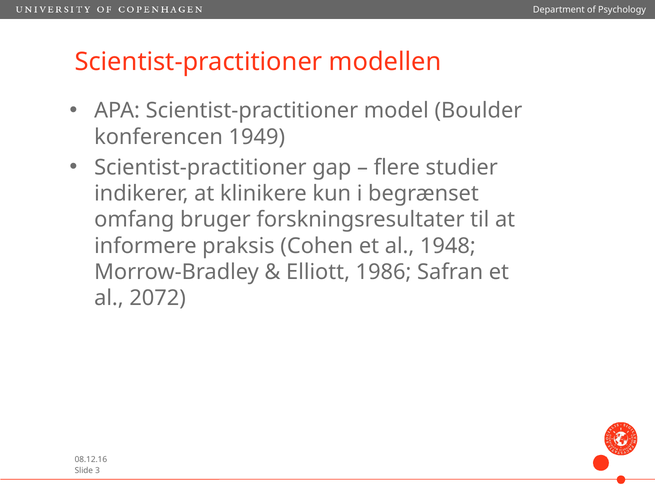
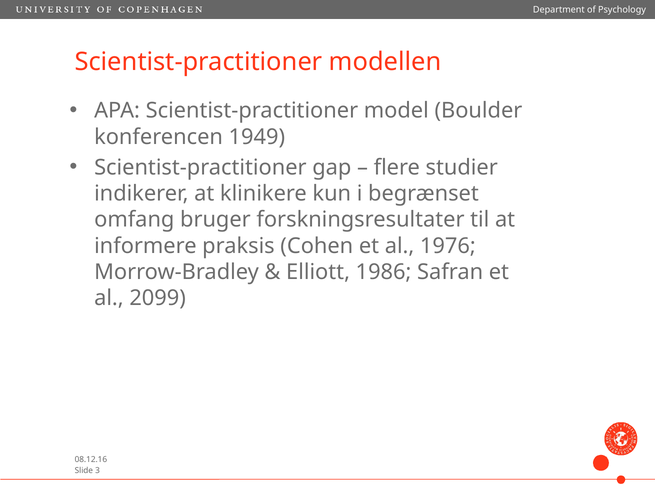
1948: 1948 -> 1976
2072: 2072 -> 2099
